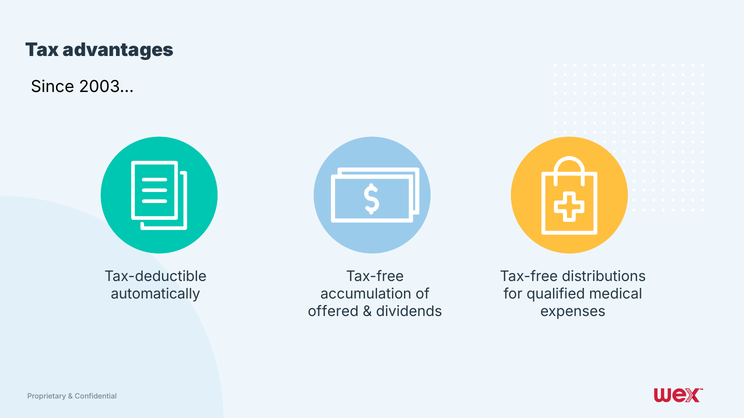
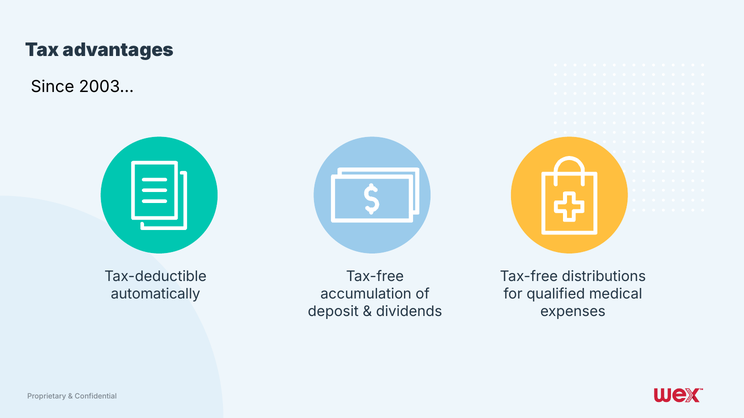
offered: offered -> deposit
